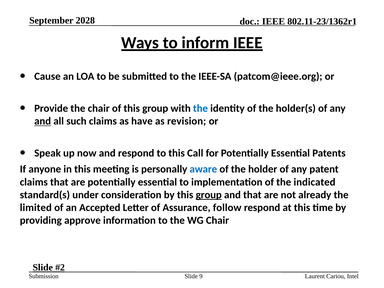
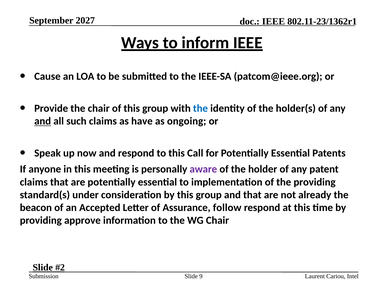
2028: 2028 -> 2027
revision: revision -> ongoing
aware colour: blue -> purple
the indicated: indicated -> providing
group at (209, 195) underline: present -> none
limited: limited -> beacon
